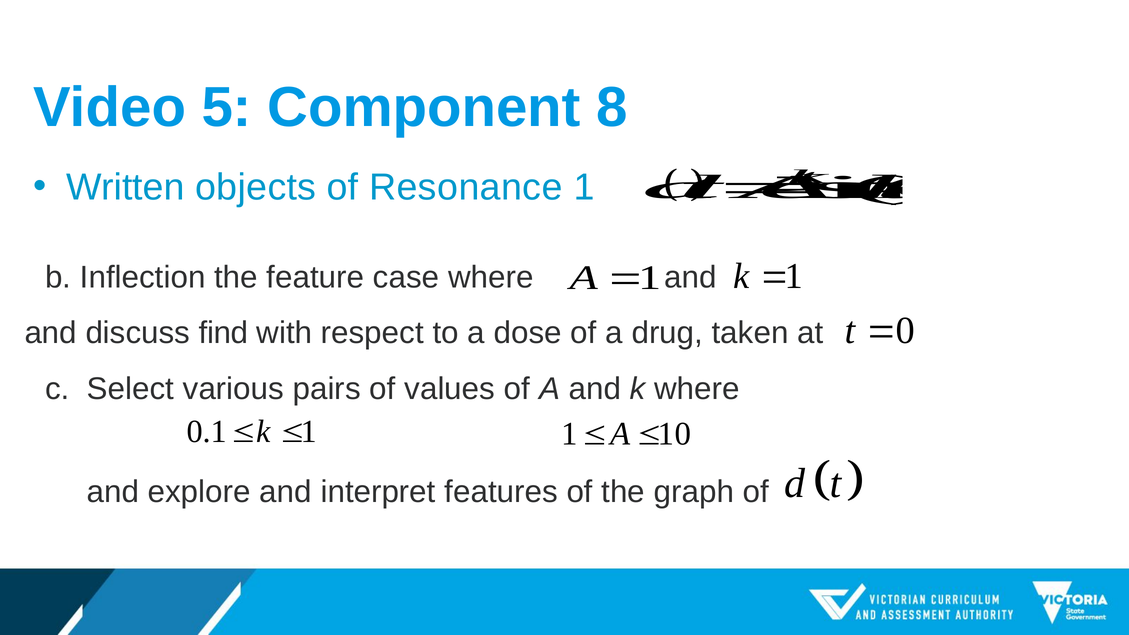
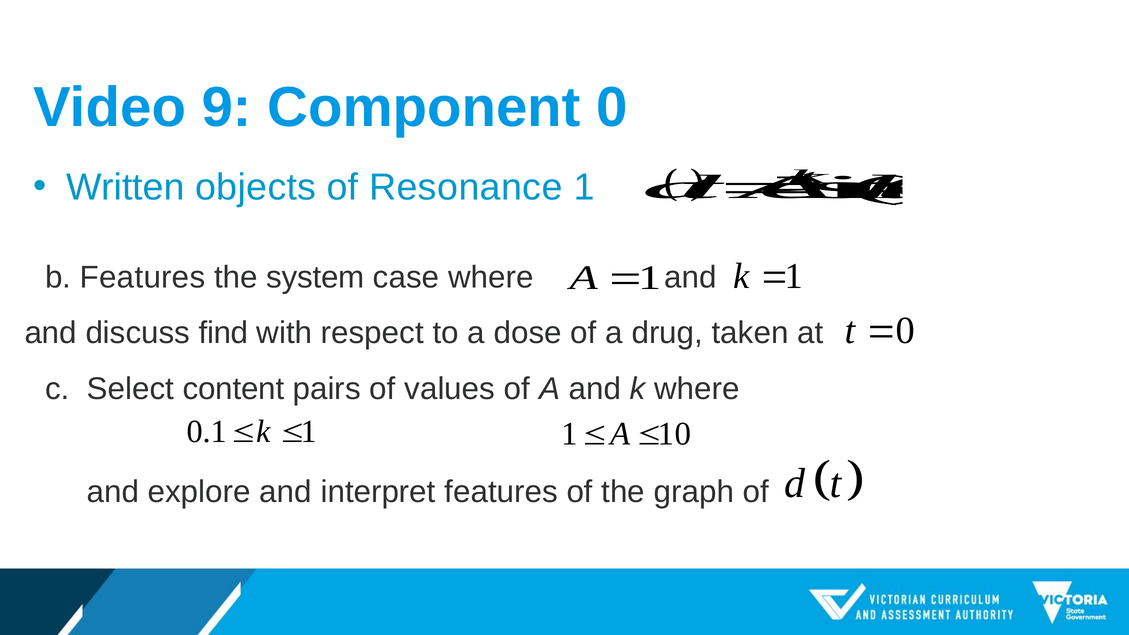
5: 5 -> 9
Component 8: 8 -> 0
b Inflection: Inflection -> Features
feature: feature -> system
various: various -> content
